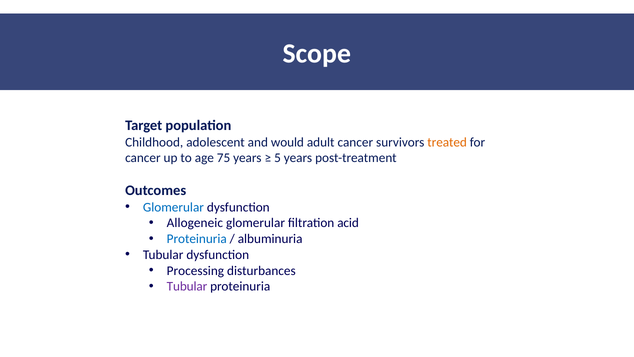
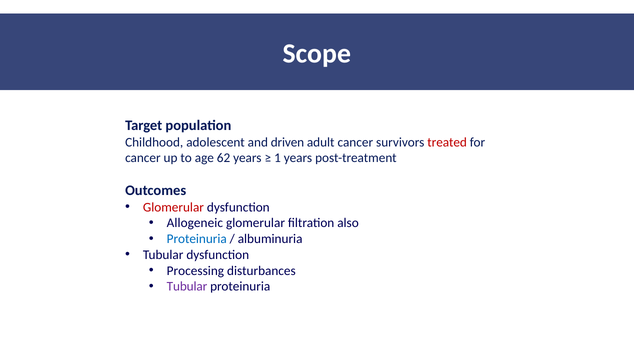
would: would -> driven
treated colour: orange -> red
75: 75 -> 62
5: 5 -> 1
Glomerular at (173, 207) colour: blue -> red
acid: acid -> also
